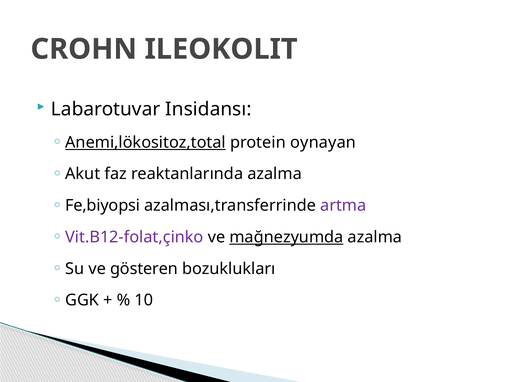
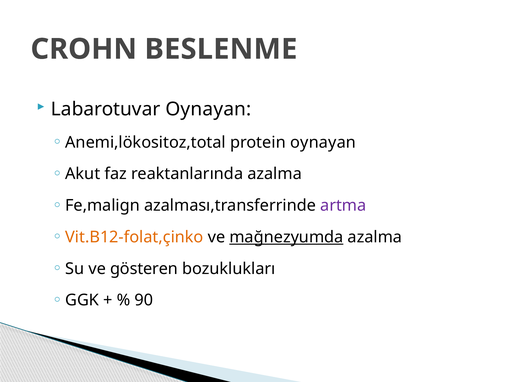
ILEOKOLIT: ILEOKOLIT -> BESLENME
Labarotuvar Insidansı: Insidansı -> Oynayan
Anemi,lökositoz,total underline: present -> none
Fe,biyopsi: Fe,biyopsi -> Fe,malign
Vit.B12-folat,çinko colour: purple -> orange
10: 10 -> 90
